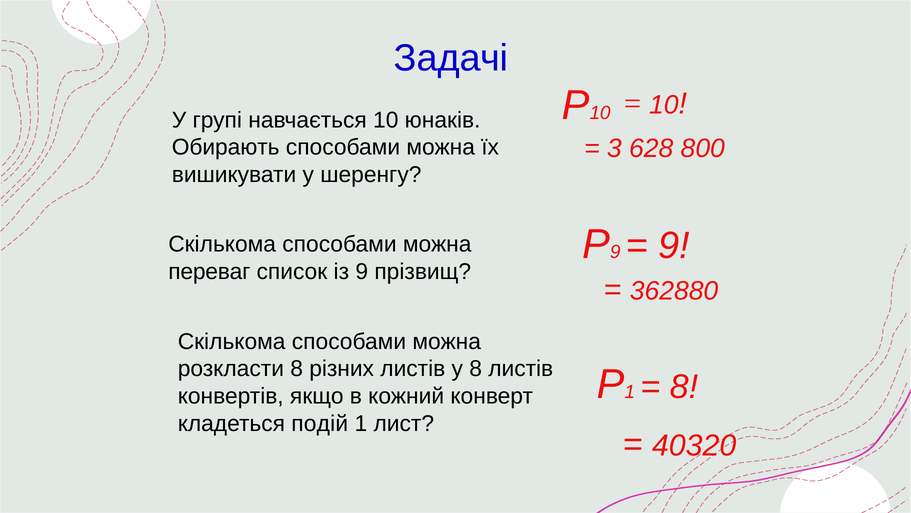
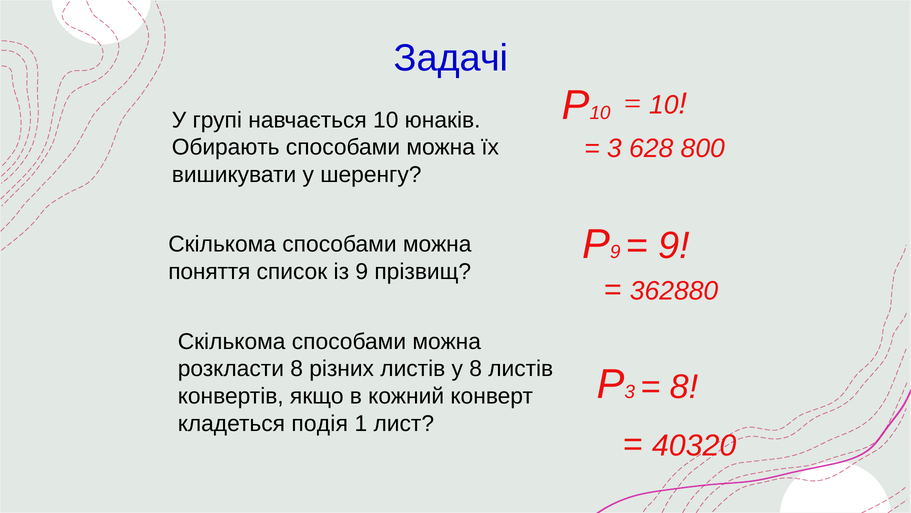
переваг: переваг -> поняття
1 at (630, 391): 1 -> 3
подій: подій -> подія
